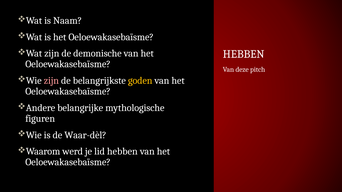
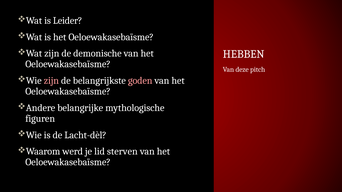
Naam: Naam -> Leider
goden colour: yellow -> pink
Waar-dèl: Waar-dèl -> Lacht-dèl
lid hebben: hebben -> sterven
